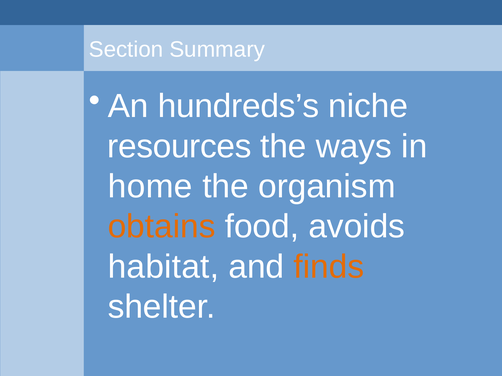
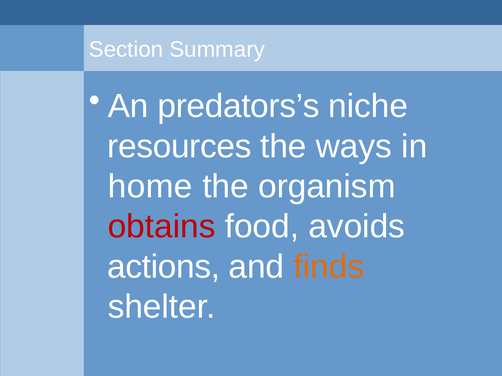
hundreds’s: hundreds’s -> predators’s
obtains colour: orange -> red
habitat: habitat -> actions
